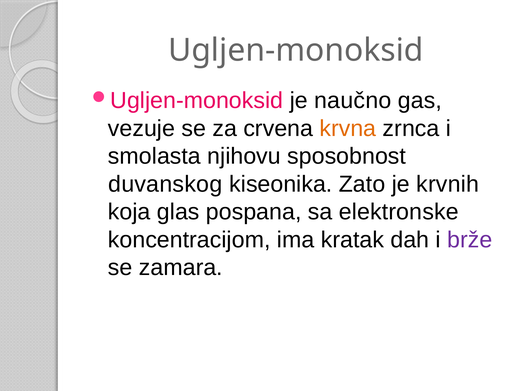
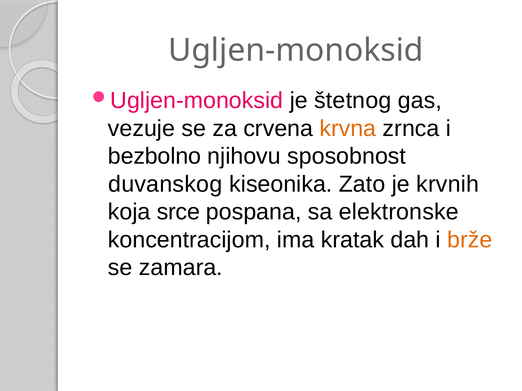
naučno: naučno -> štetnog
smolasta: smolasta -> bezbolno
glas: glas -> srce
brže colour: purple -> orange
